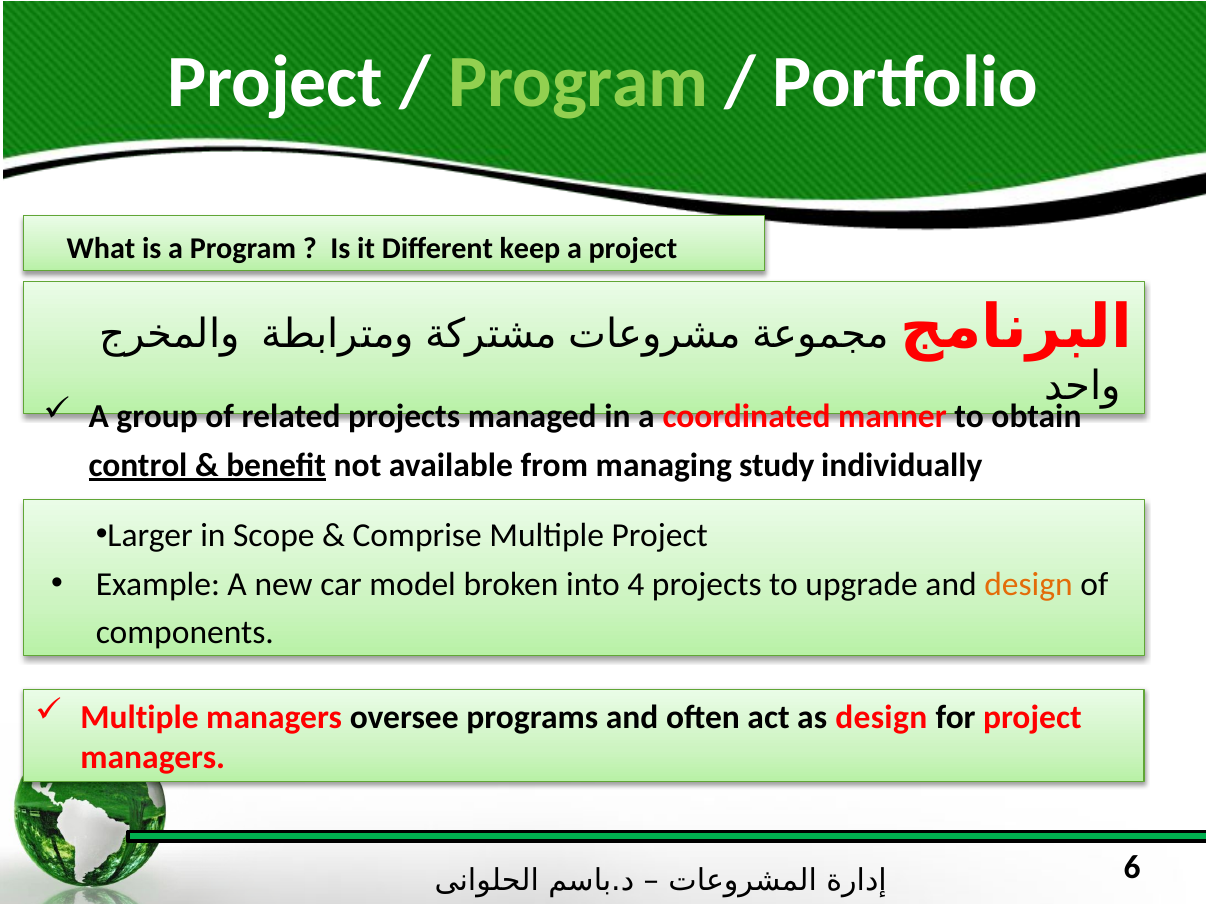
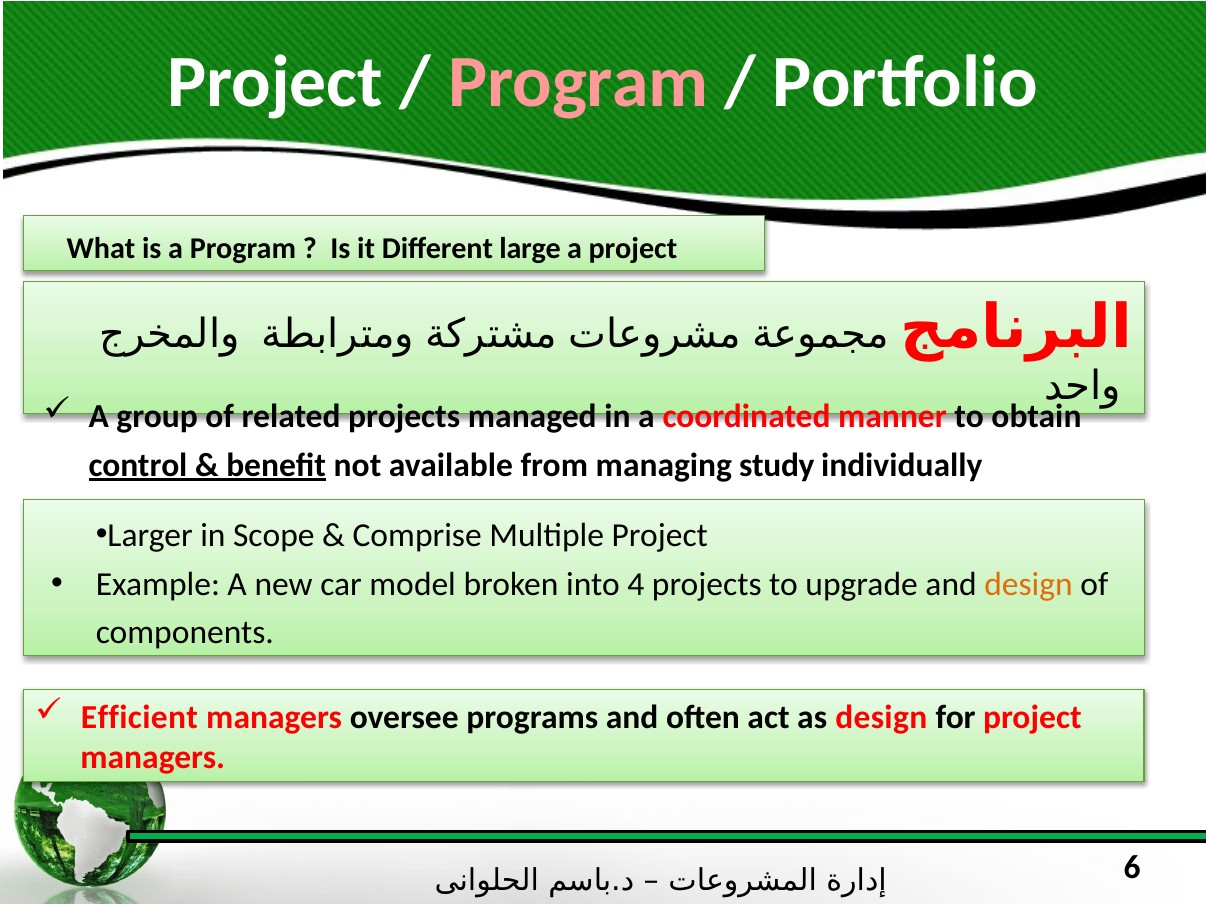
Program at (578, 82) colour: light green -> pink
keep: keep -> large
Multiple at (140, 718): Multiple -> Efficient
